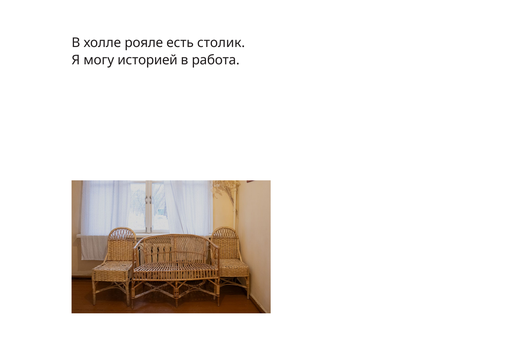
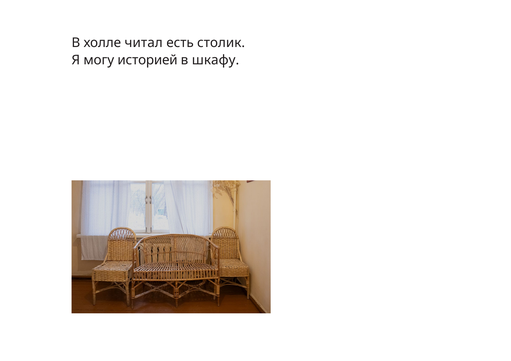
рояле: рояле -> читал
работа: работа -> шкафу
